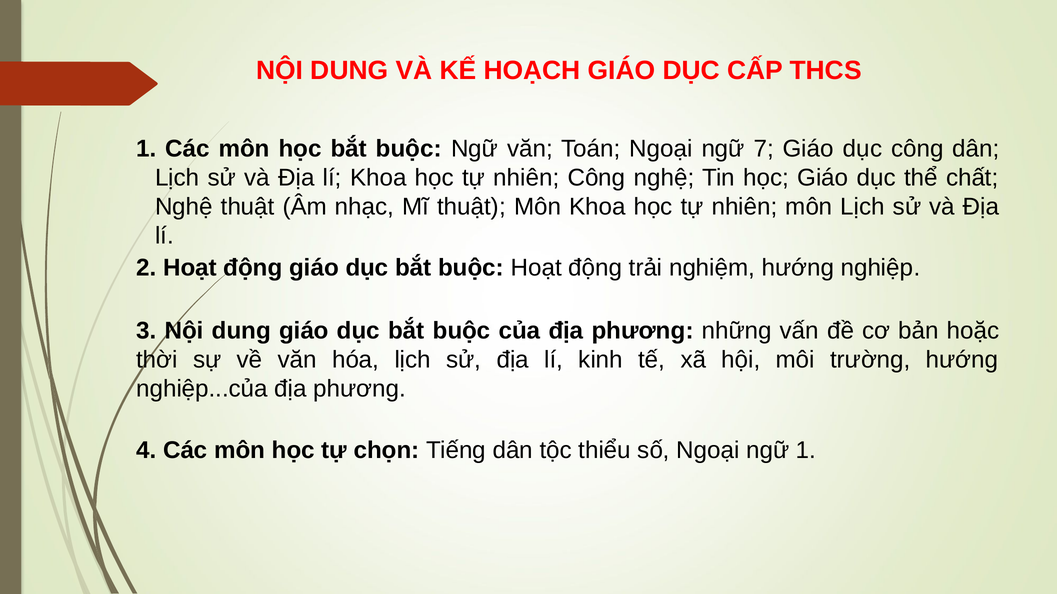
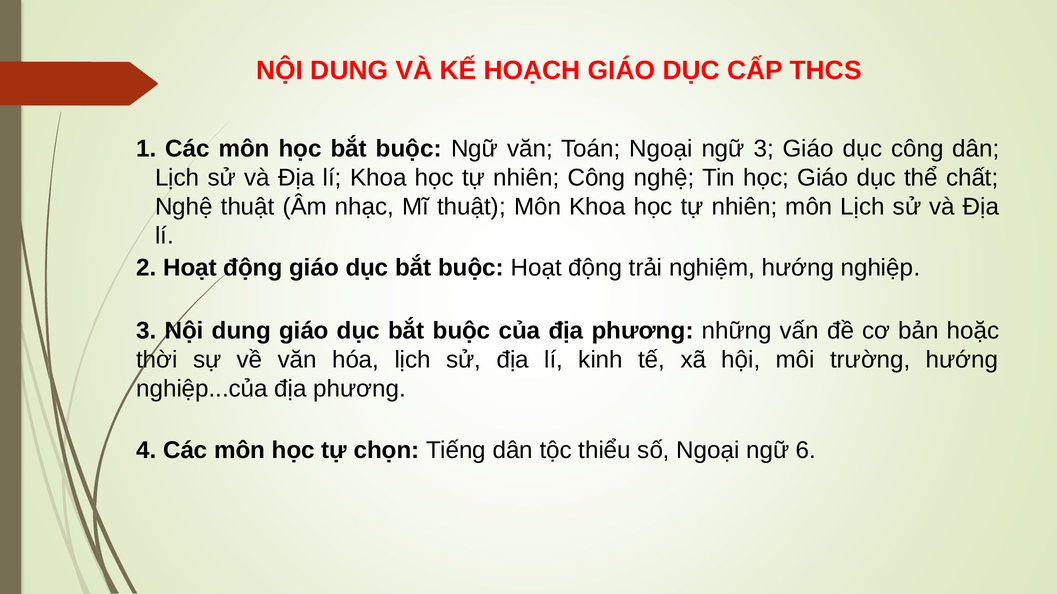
ngữ 7: 7 -> 3
ngữ 1: 1 -> 6
